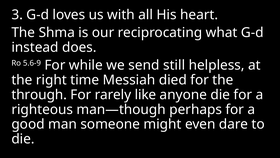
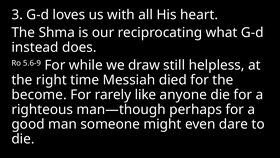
send: send -> draw
through: through -> become
